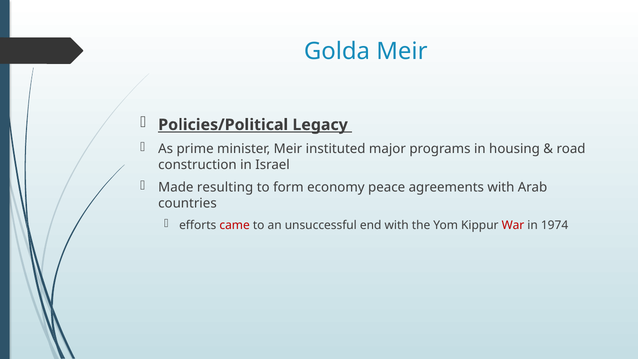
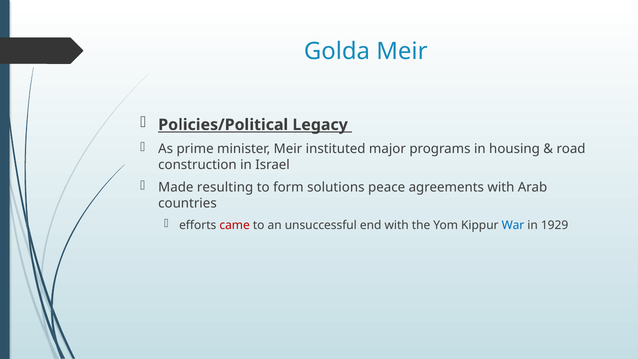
economy: economy -> solutions
War colour: red -> blue
1974: 1974 -> 1929
